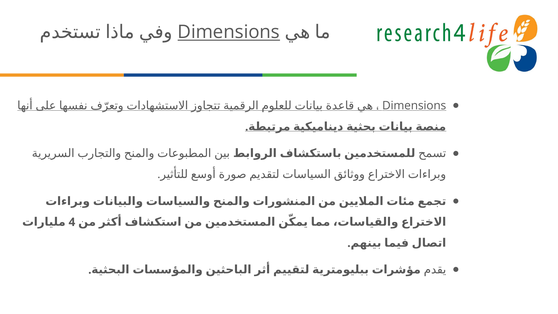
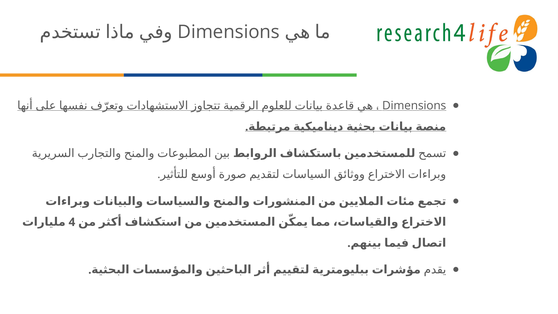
Dimensions at (229, 32) underline: present -> none
